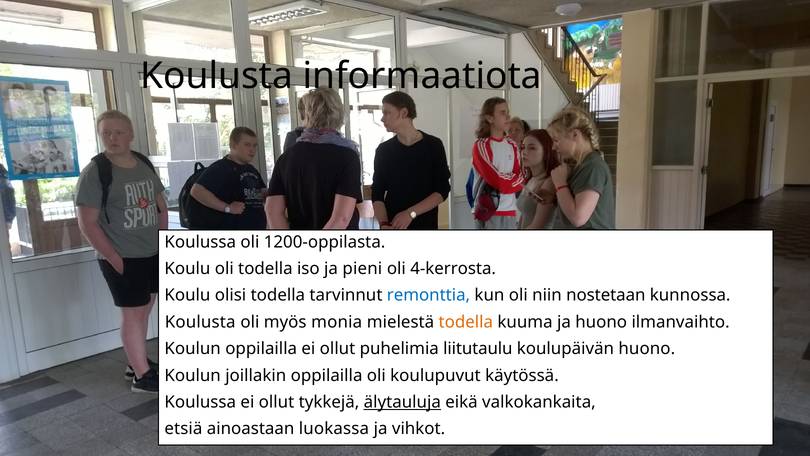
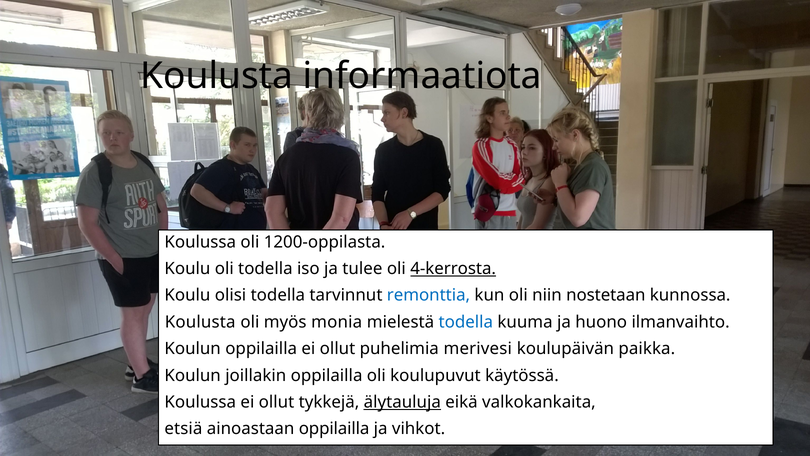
pieni: pieni -> tulee
4-kerrosta underline: none -> present
todella at (466, 322) colour: orange -> blue
liitutaulu: liitutaulu -> merivesi
koulupäivän huono: huono -> paikka
ainoastaan luokassa: luokassa -> oppilailla
